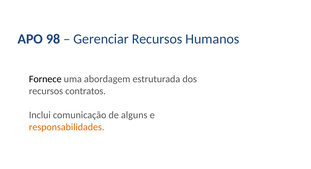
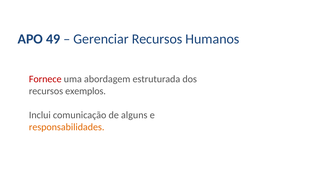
98: 98 -> 49
Fornece colour: black -> red
contratos: contratos -> exemplos
